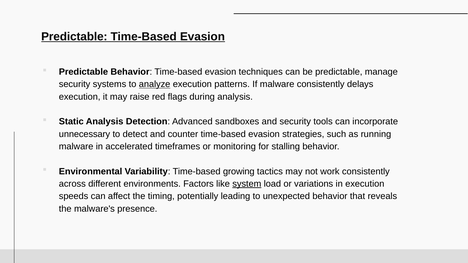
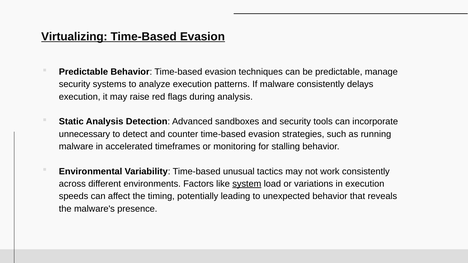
Predictable at (74, 37): Predictable -> Virtualizing
analyze underline: present -> none
growing: growing -> unusual
